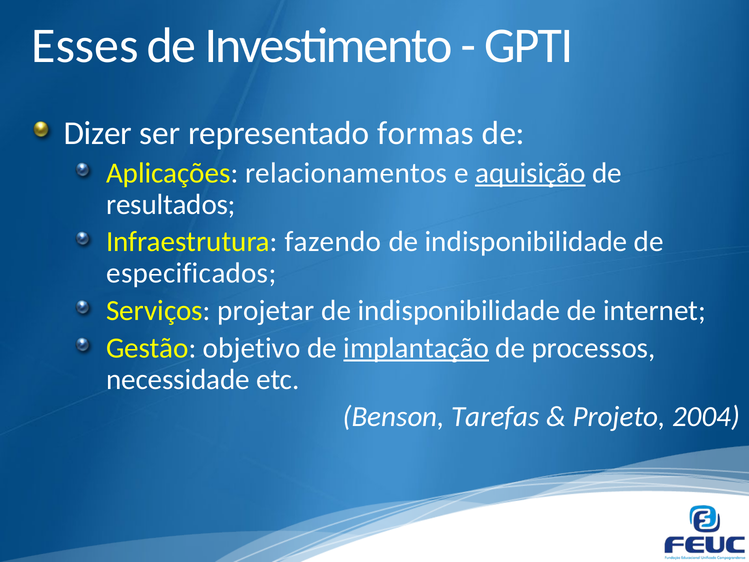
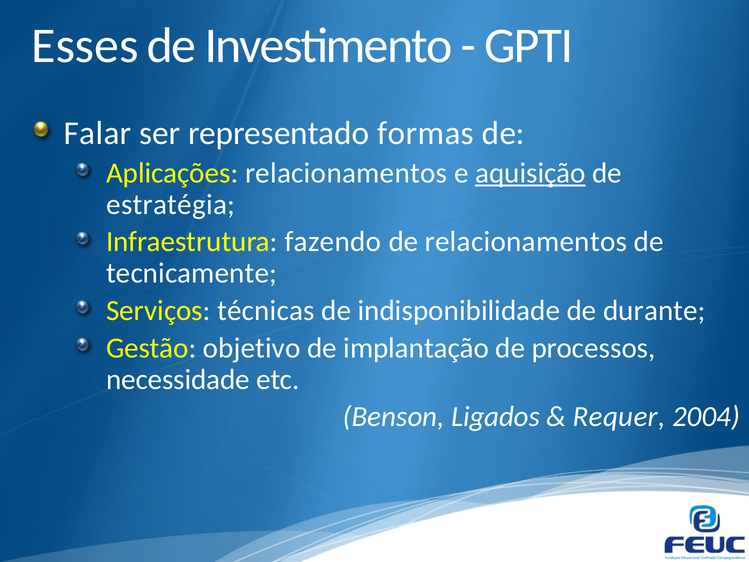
Dizer: Dizer -> Falar
resultados: resultados -> estratégia
indisponibilidade at (526, 242): indisponibilidade -> relacionamentos
especificados: especificados -> tecnicamente
projetar: projetar -> técnicas
internet: internet -> durante
implantação underline: present -> none
Tarefas: Tarefas -> Ligados
Projeto: Projeto -> Requer
